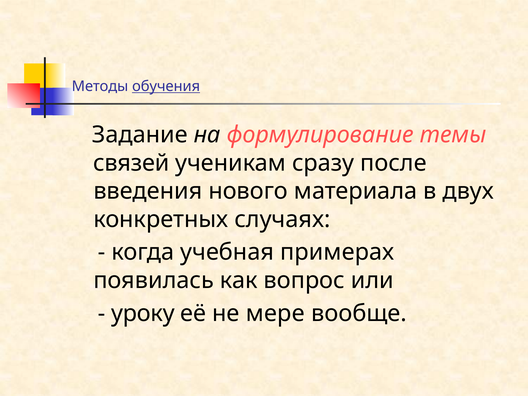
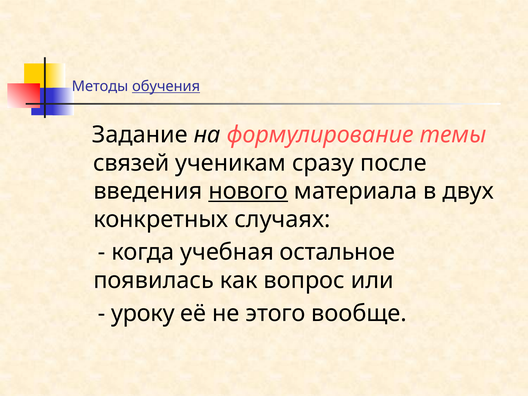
нового underline: none -> present
примерах: примерах -> остальное
мере: мере -> этого
